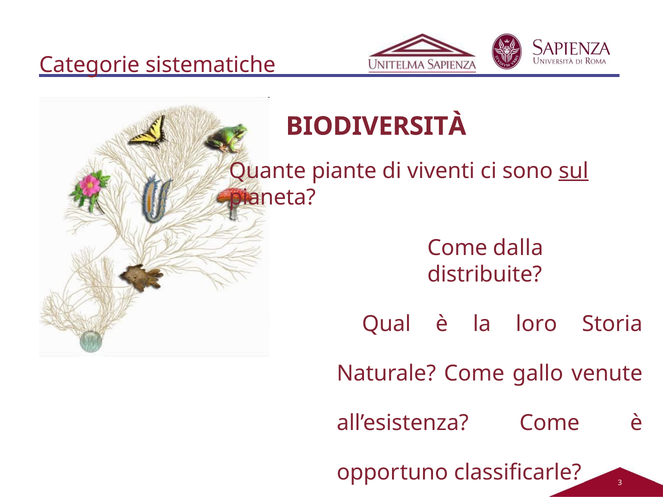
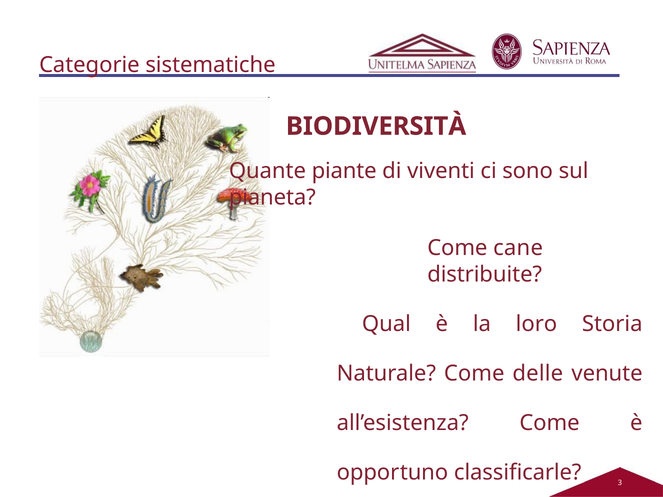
sul underline: present -> none
dalla: dalla -> cane
gallo: gallo -> delle
